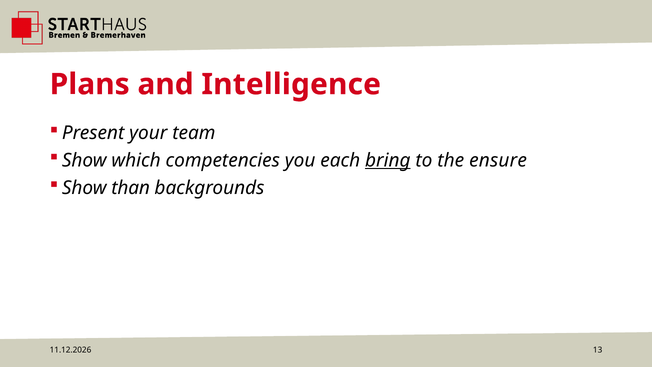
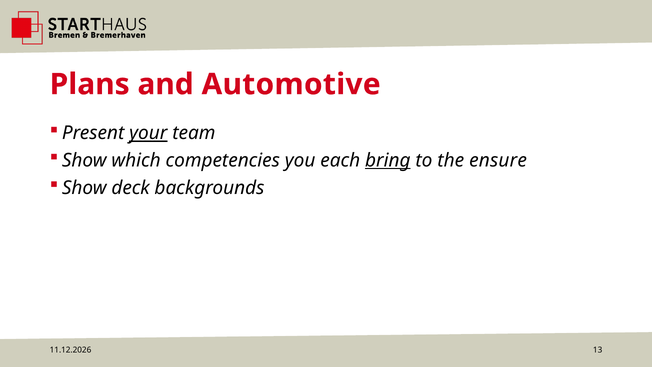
Intelligence: Intelligence -> Automotive
your underline: none -> present
than: than -> deck
